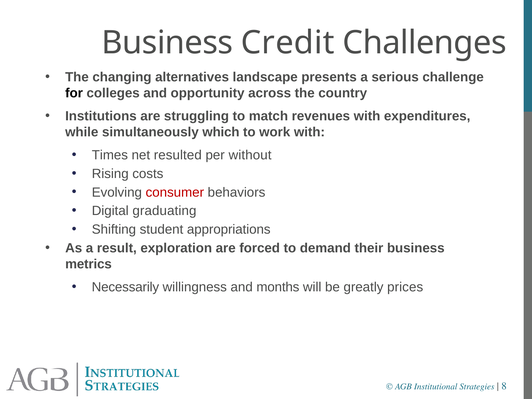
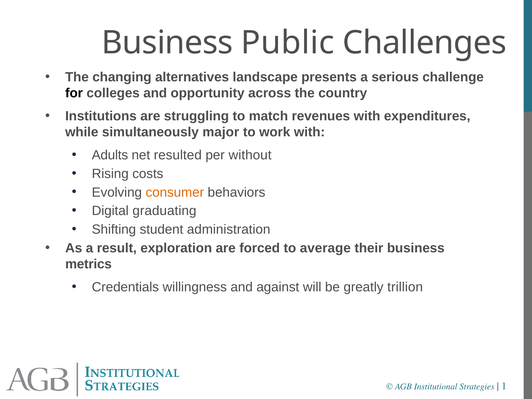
Credit: Credit -> Public
which: which -> major
Times: Times -> Adults
consumer colour: red -> orange
appropriations: appropriations -> administration
demand: demand -> average
Necessarily: Necessarily -> Credentials
months: months -> against
prices: prices -> trillion
8: 8 -> 1
